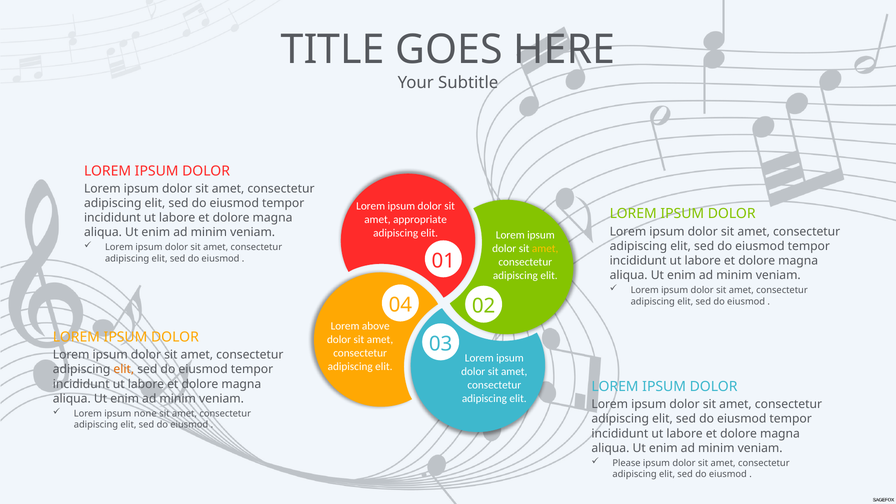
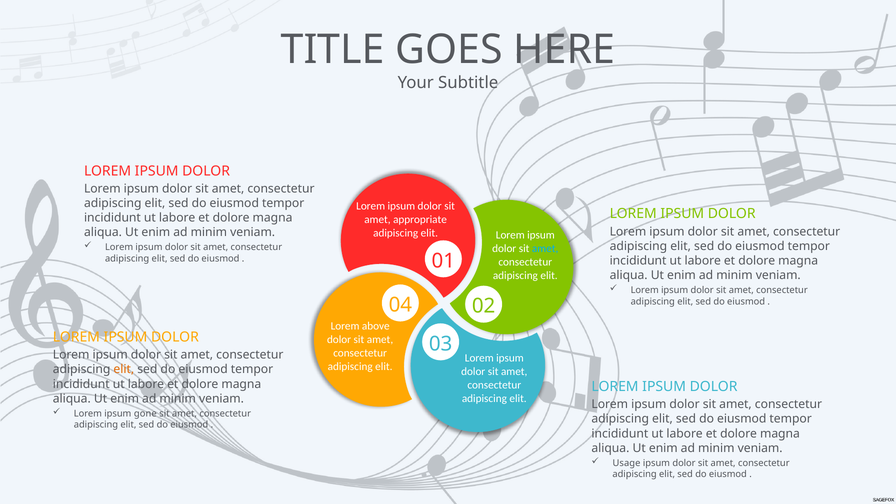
amet at (545, 249) colour: yellow -> light blue
none: none -> gone
Please: Please -> Usage
